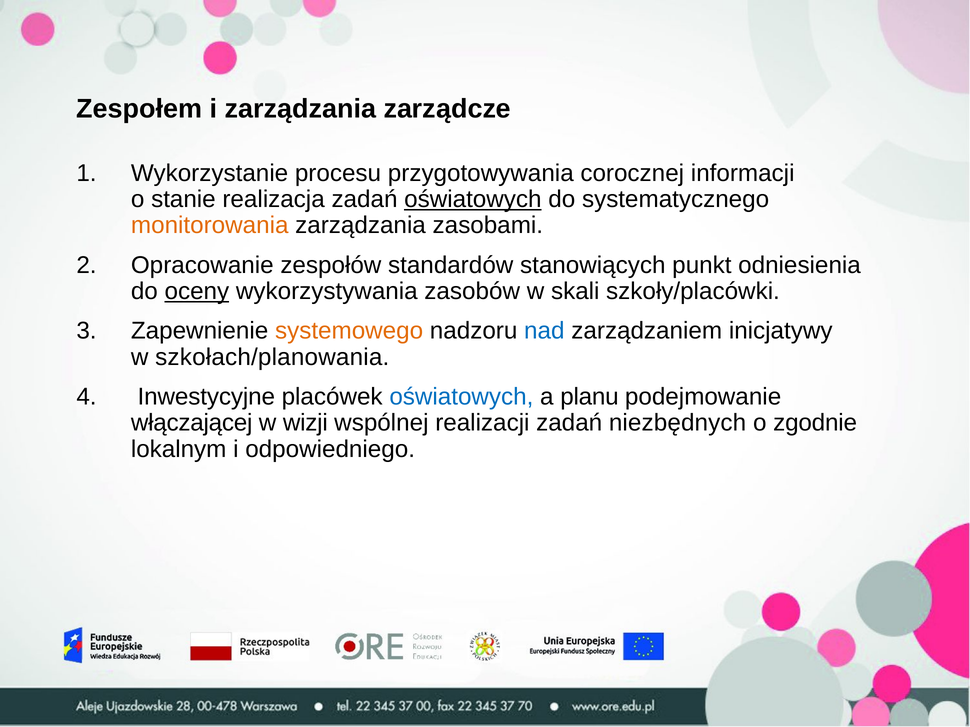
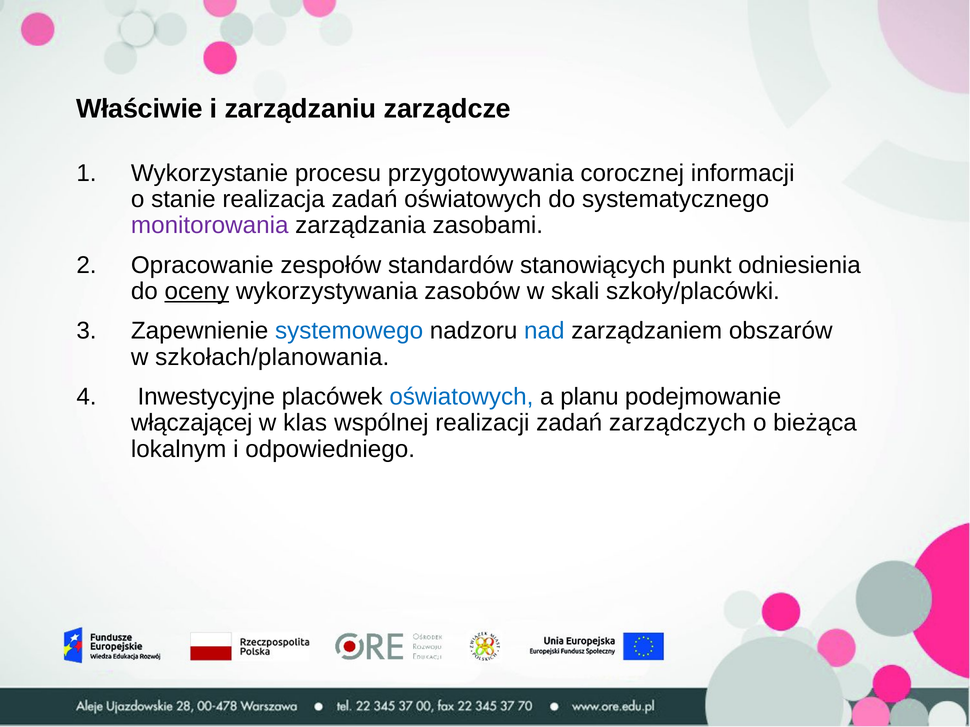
Zespołem: Zespołem -> Właściwie
i zarządzania: zarządzania -> zarządzaniu
oświatowych at (473, 199) underline: present -> none
monitorowania colour: orange -> purple
systemowego colour: orange -> blue
inicjatywy: inicjatywy -> obszarów
wizji: wizji -> klas
niezbędnych: niezbędnych -> zarządczych
zgodnie: zgodnie -> bieżąca
